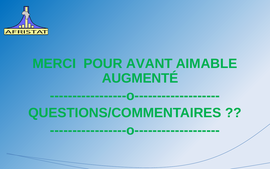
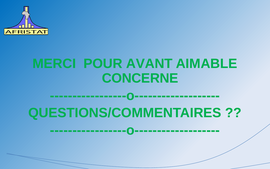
AUGMENTÉ: AUGMENTÉ -> CONCERNE
